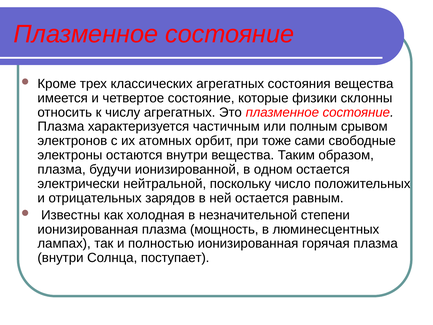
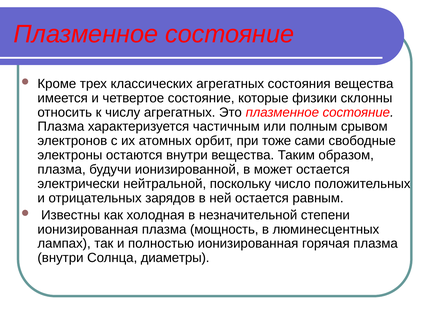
одном: одном -> может
поступает: поступает -> диаметры
